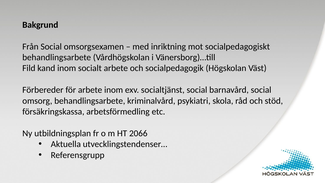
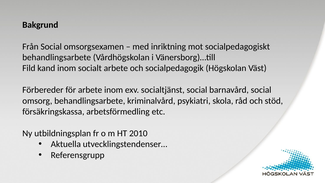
2066: 2066 -> 2010
